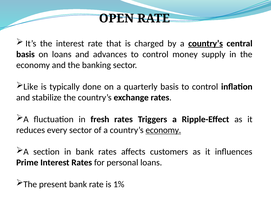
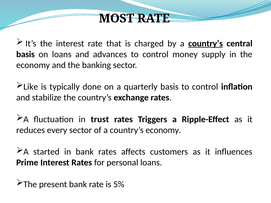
OPEN: OPEN -> MOST
fresh: fresh -> trust
economy at (163, 130) underline: present -> none
section: section -> started
1%: 1% -> 5%
